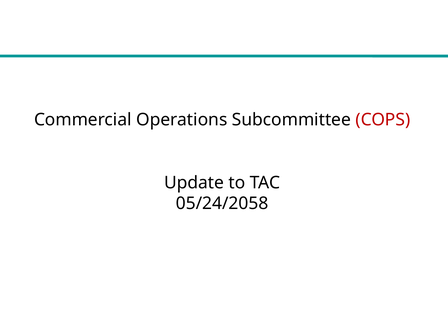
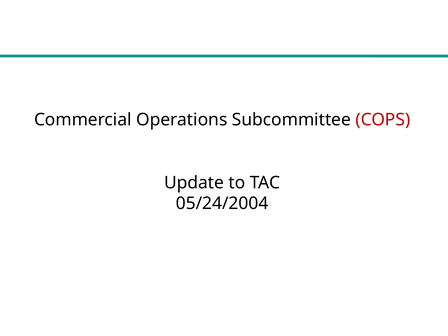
05/24/2058: 05/24/2058 -> 05/24/2004
